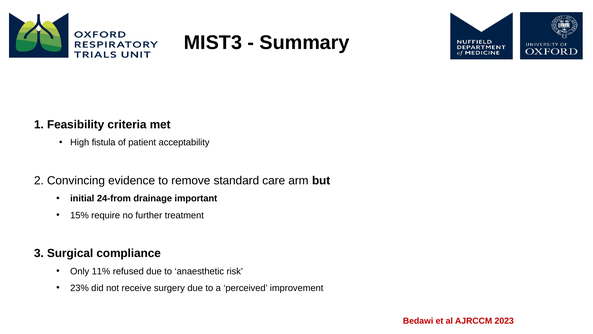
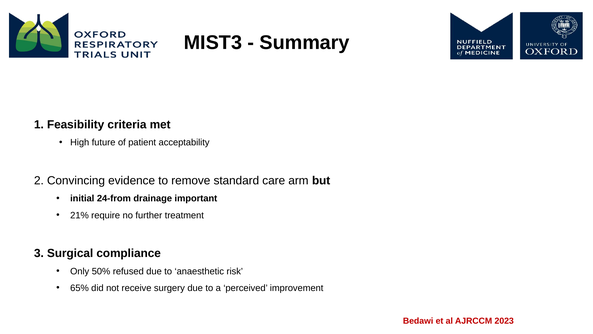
fistula: fistula -> future
15%: 15% -> 21%
11%: 11% -> 50%
23%: 23% -> 65%
